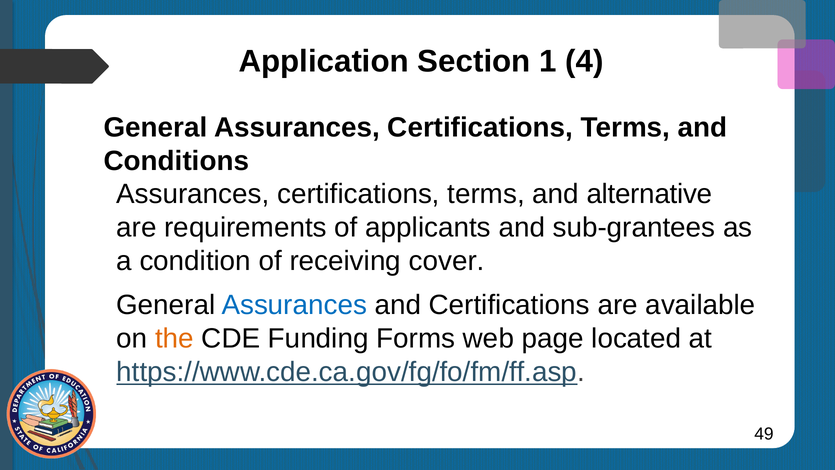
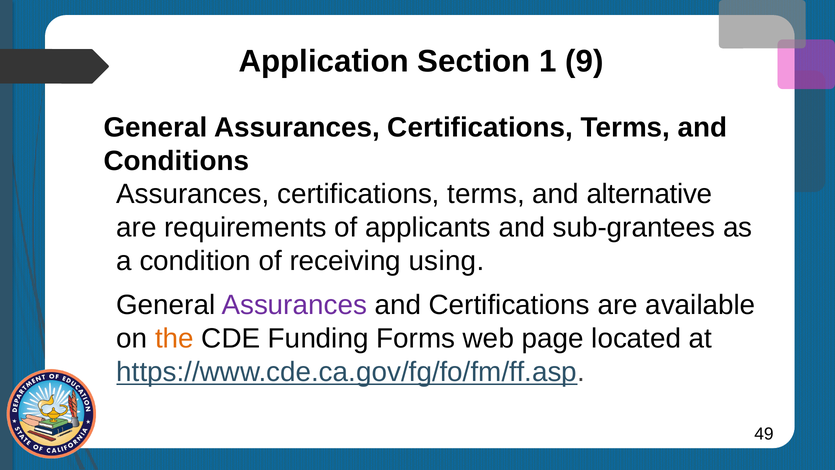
4: 4 -> 9
cover: cover -> using
Assurances at (294, 305) colour: blue -> purple
